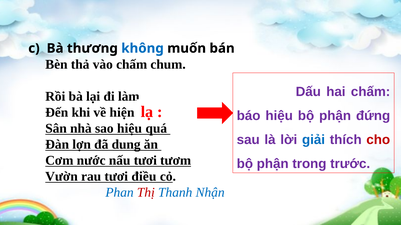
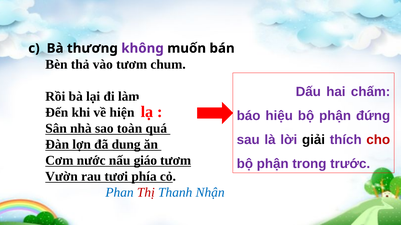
không colour: blue -> purple
vào chấm: chấm -> tươm
sao hiệu: hiệu -> toàn
giải colour: blue -> black
nấu tươi: tươi -> giáo
điều: điều -> phía
